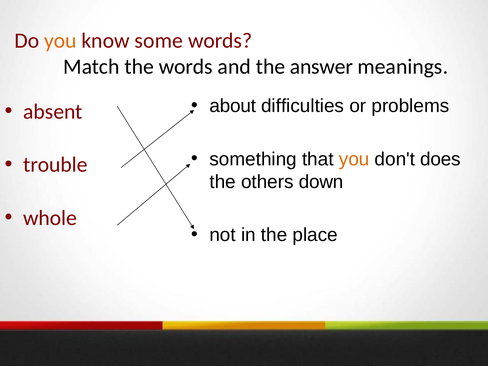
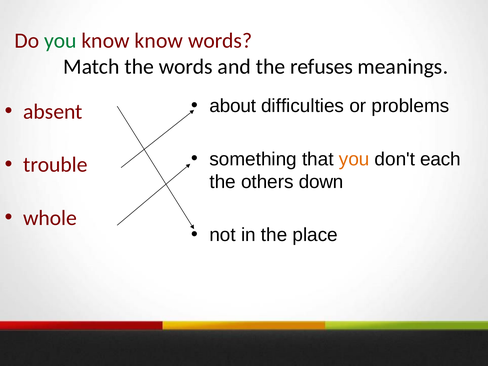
you at (60, 41) colour: orange -> green
know some: some -> know
answer: answer -> refuses
does: does -> each
